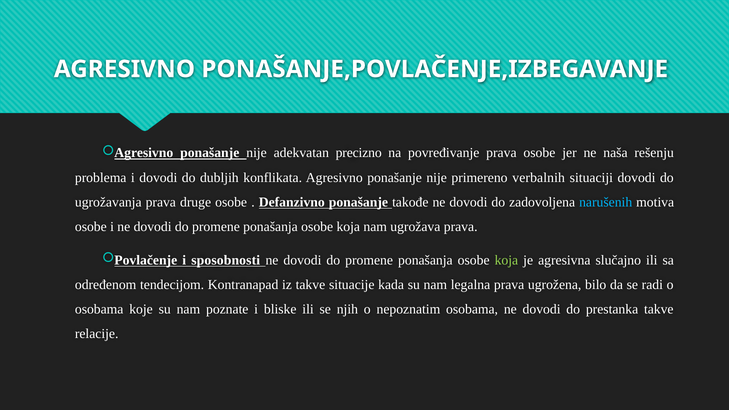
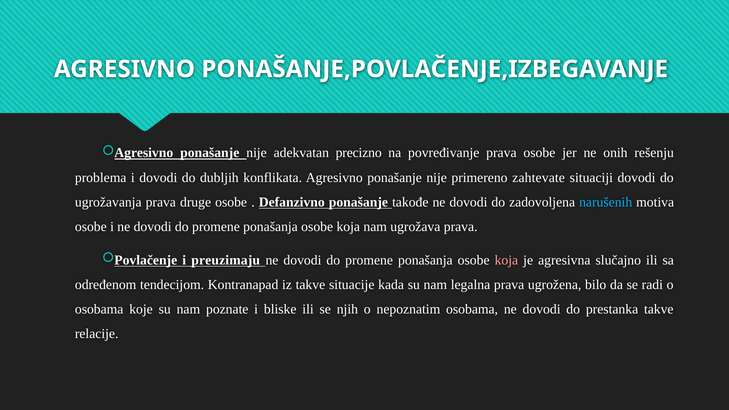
naša: naša -> onih
verbalnih: verbalnih -> zahtevate
sposobnosti: sposobnosti -> preuzimaju
koja at (506, 260) colour: light green -> pink
